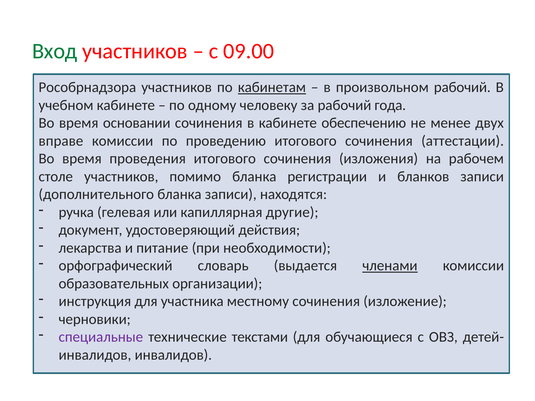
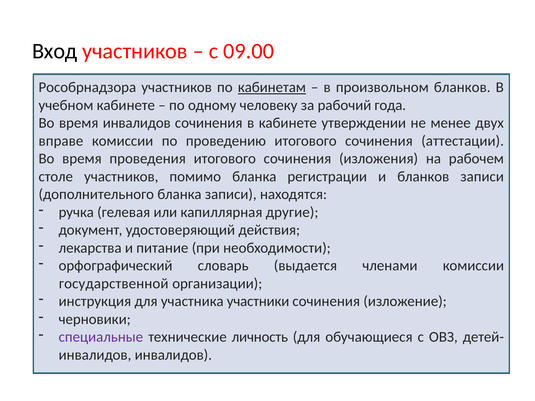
Вход colour: green -> black
произвольном рабочий: рабочий -> бланков
время основании: основании -> инвалидов
обеспечению: обеспечению -> утверждении
членами underline: present -> none
образовательных: образовательных -> государственной
местному: местному -> участники
текстами: текстами -> личность
